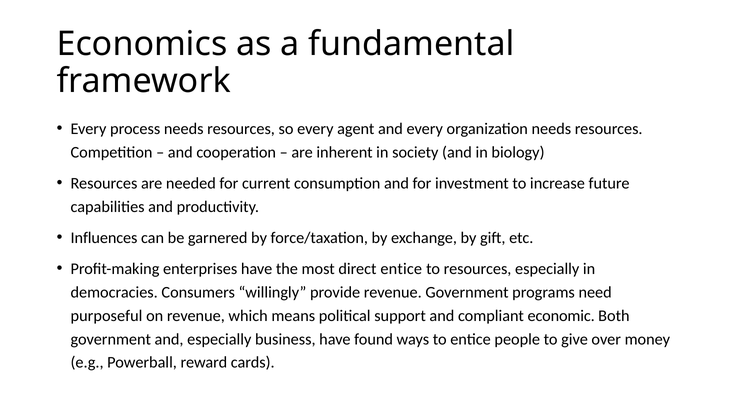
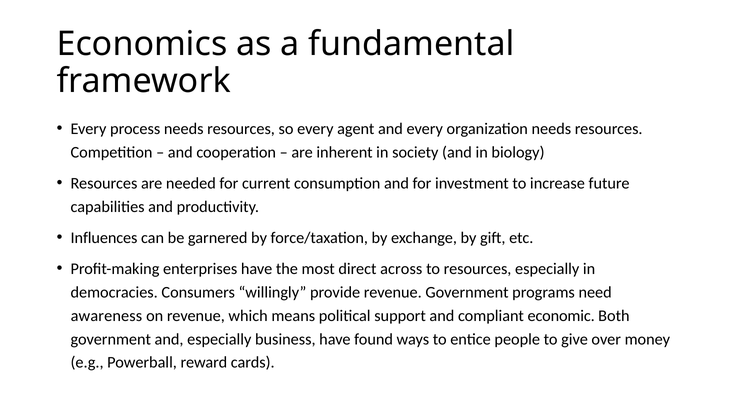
direct entice: entice -> across
purposeful: purposeful -> awareness
